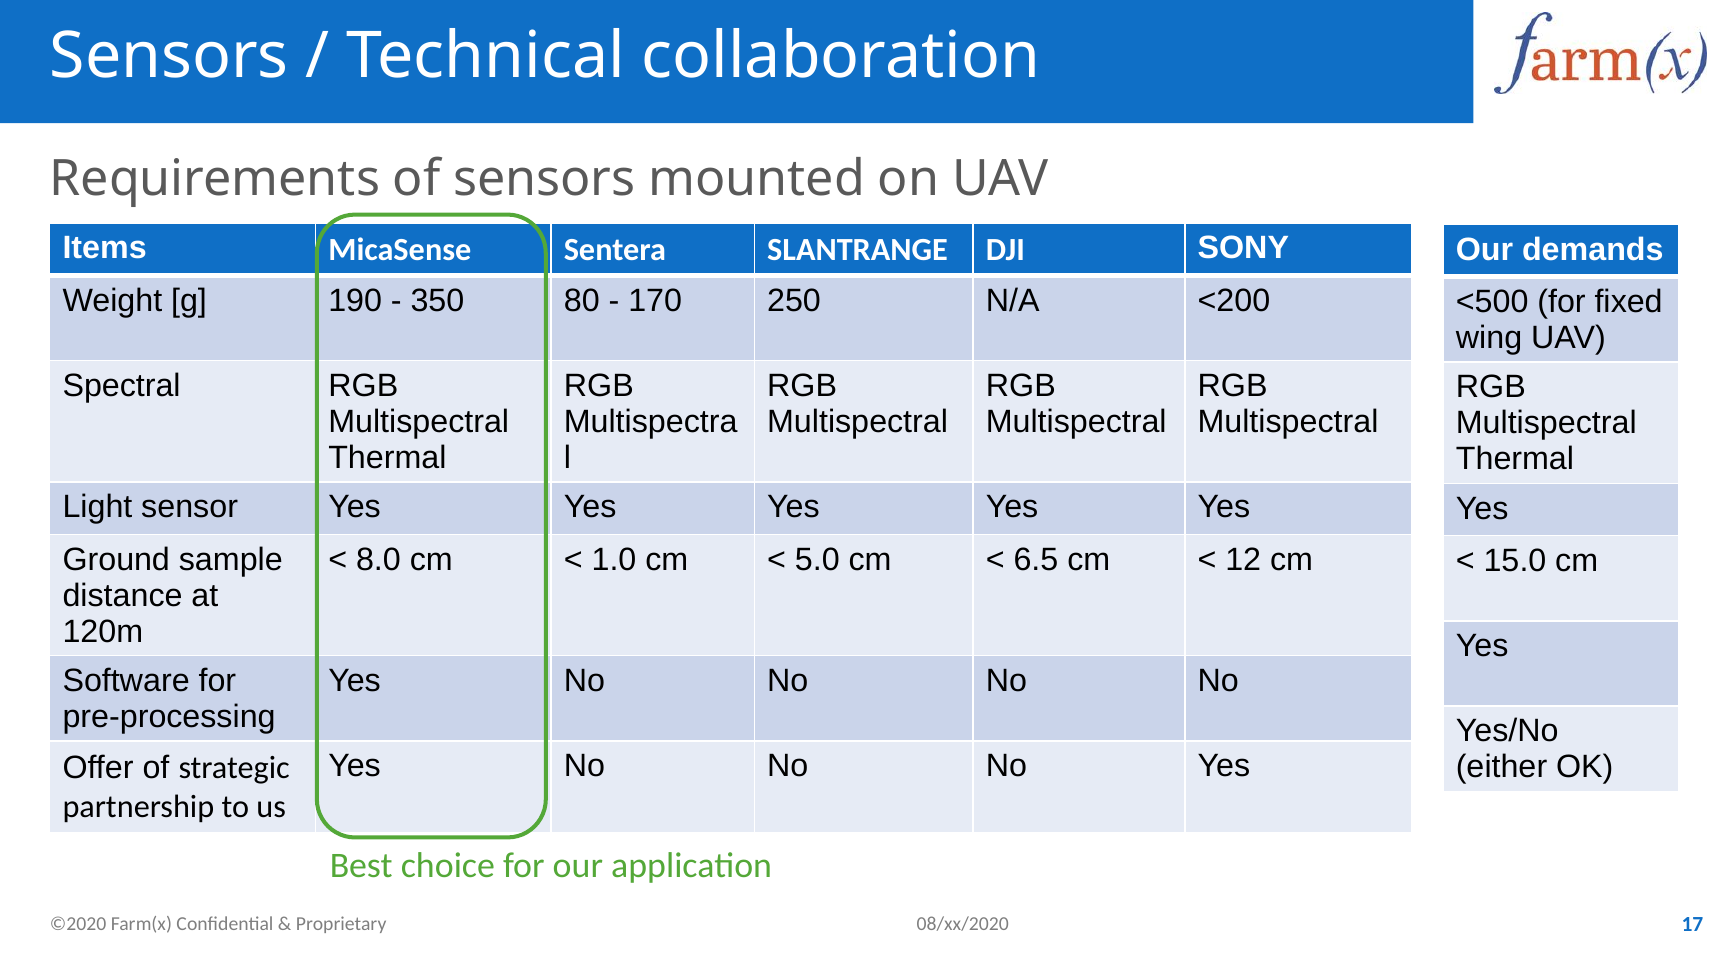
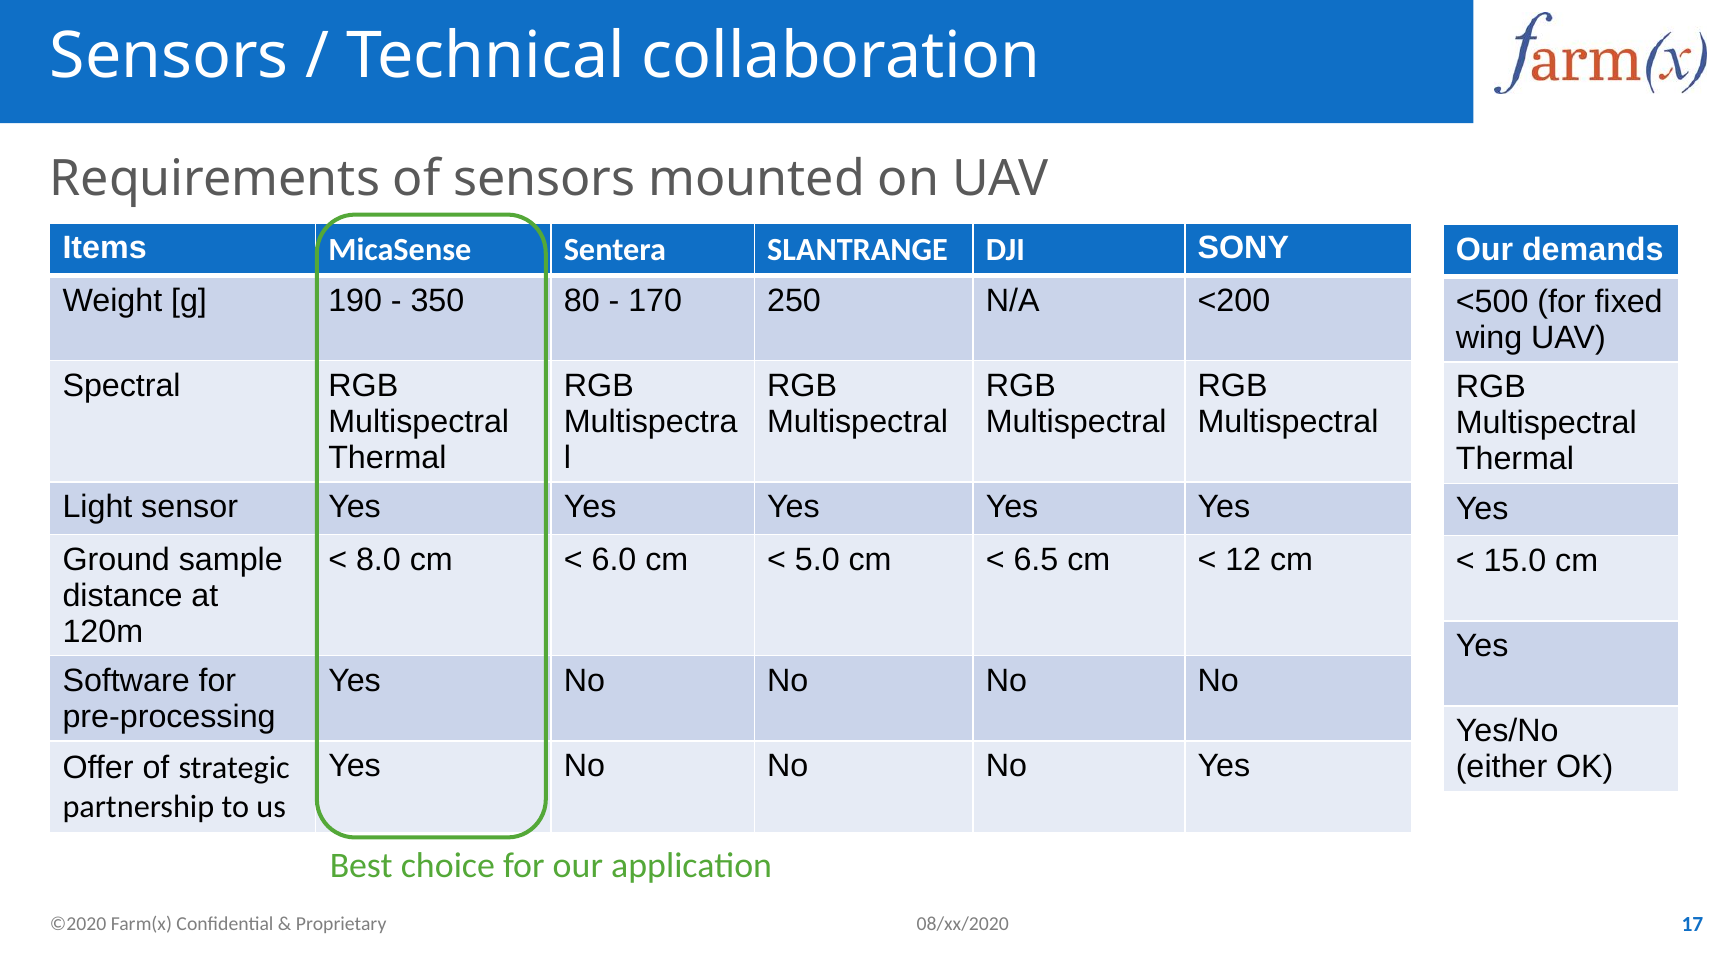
1.0: 1.0 -> 6.0
